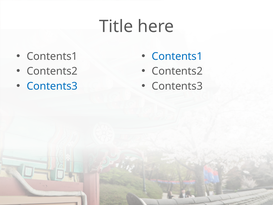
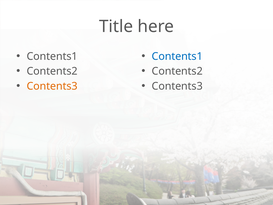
Contents3 at (52, 86) colour: blue -> orange
